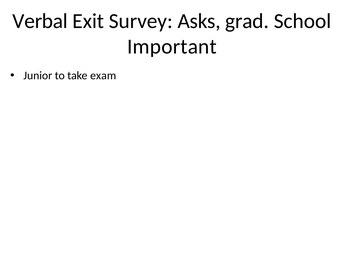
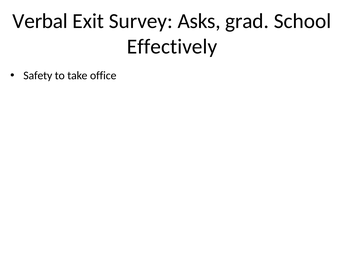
Important: Important -> Effectively
Junior: Junior -> Safety
exam: exam -> office
